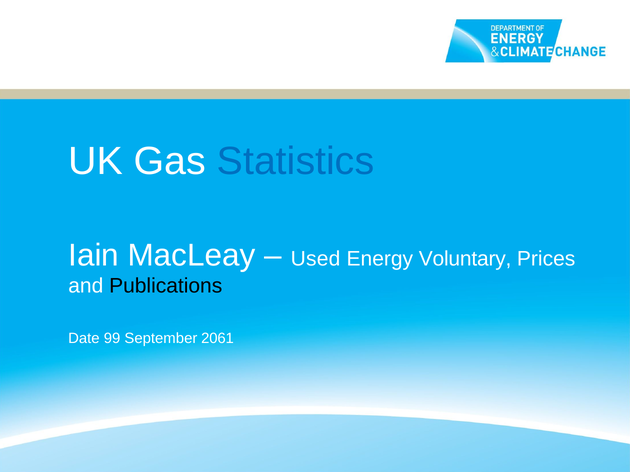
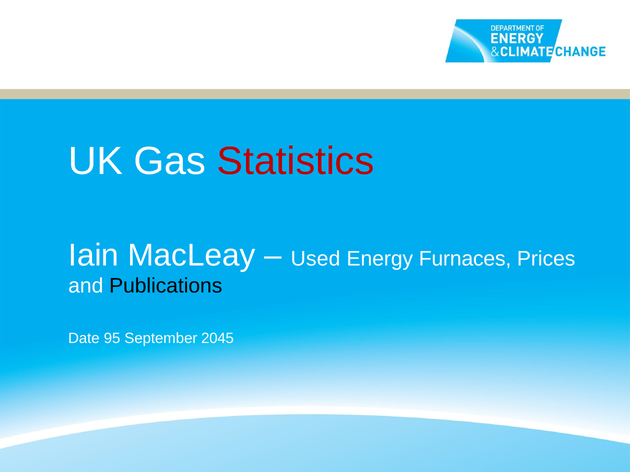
Statistics colour: blue -> red
Voluntary: Voluntary -> Furnaces
99: 99 -> 95
2061: 2061 -> 2045
